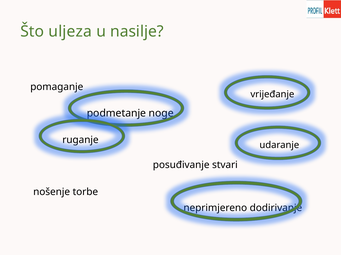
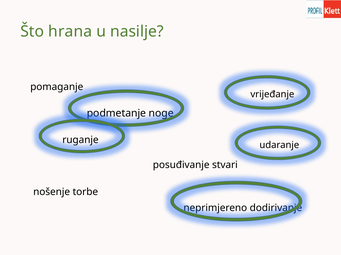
uljeza: uljeza -> hrana
